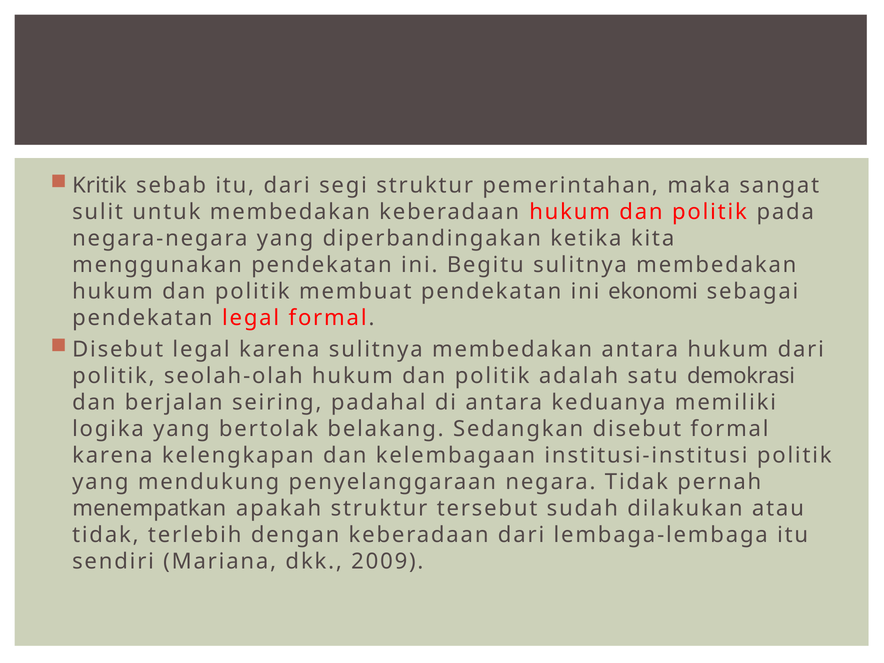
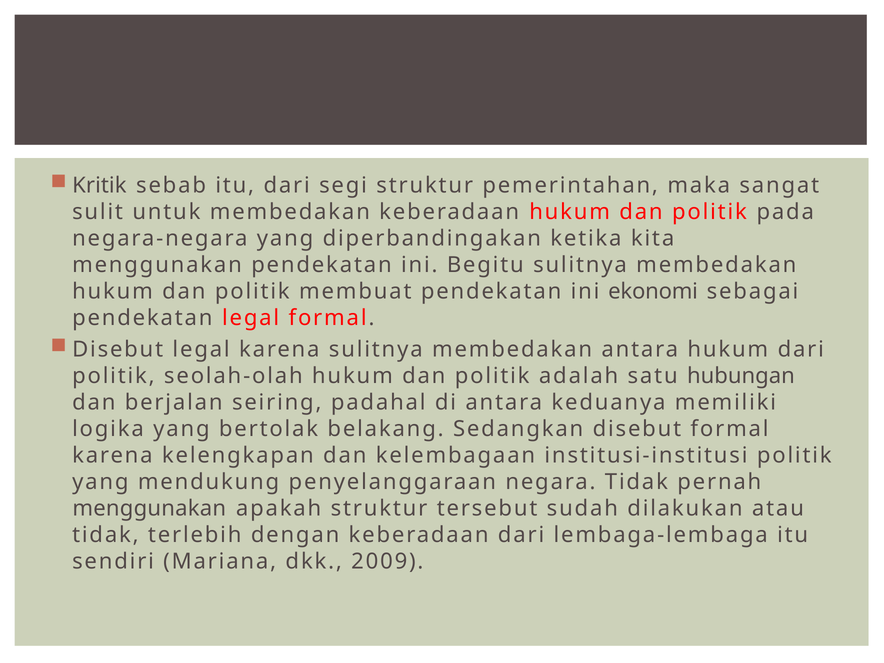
demokrasi: demokrasi -> hubungan
menempatkan at (149, 509): menempatkan -> menggunakan
